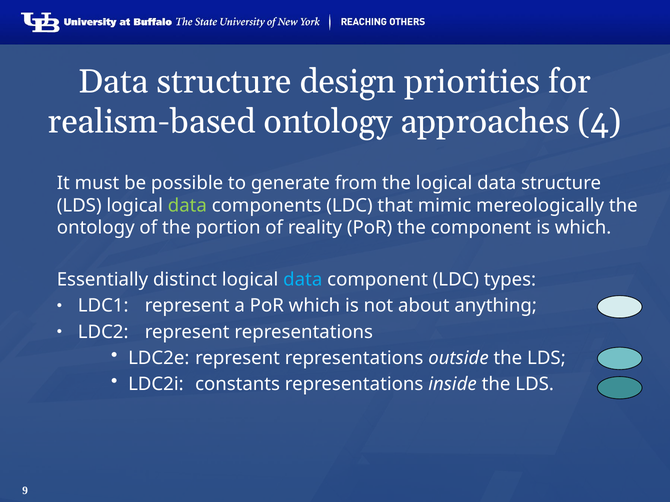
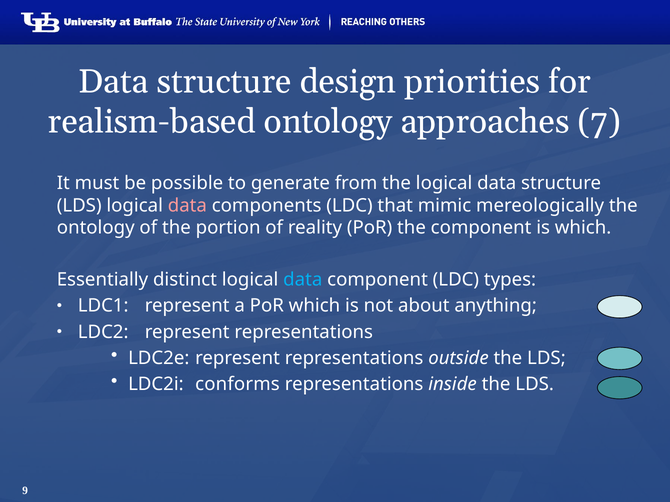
4: 4 -> 7
data at (187, 206) colour: light green -> pink
constants: constants -> conforms
